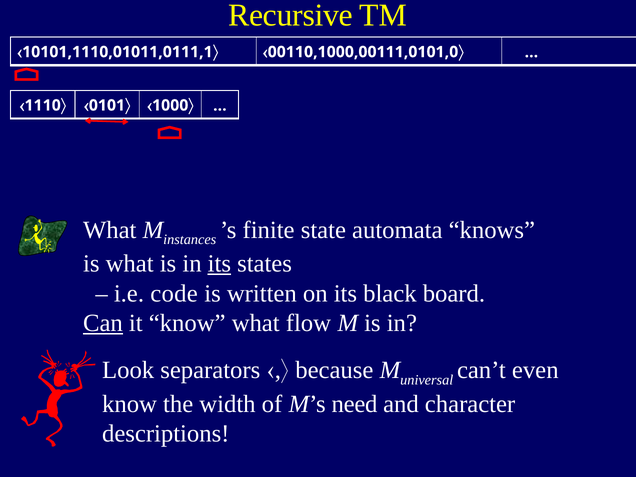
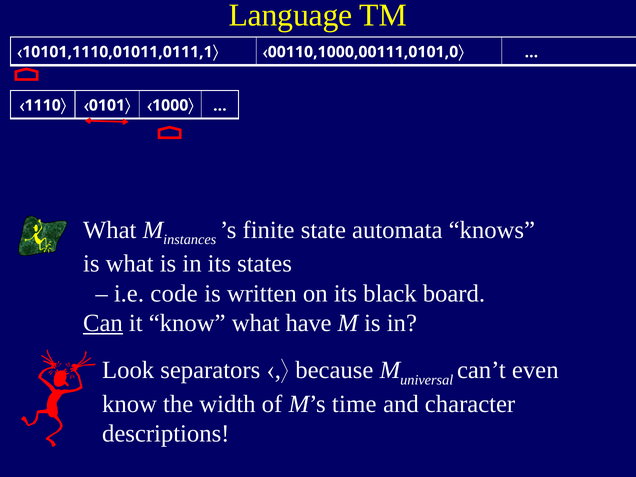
Recursive: Recursive -> Language
its at (219, 264) underline: present -> none
flow: flow -> have
need: need -> time
